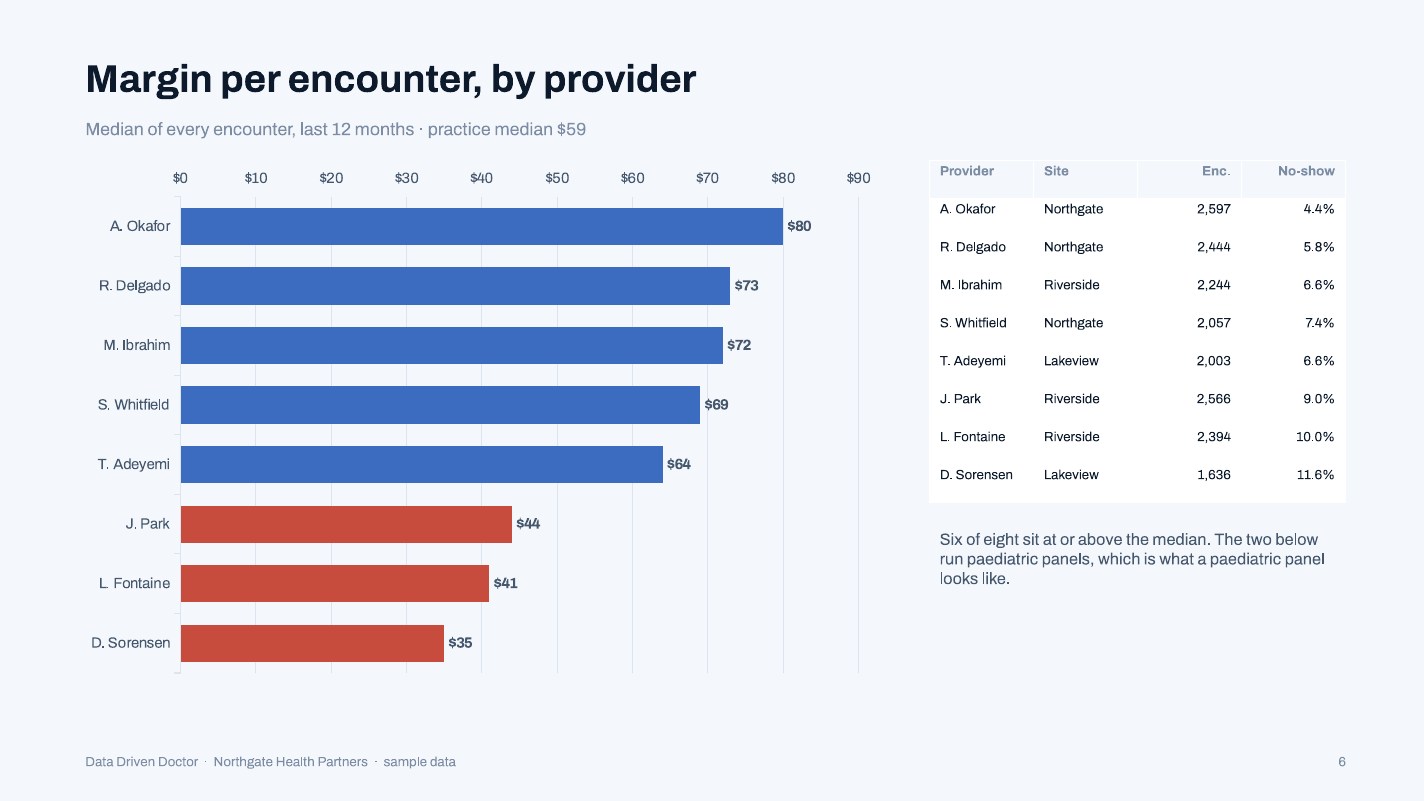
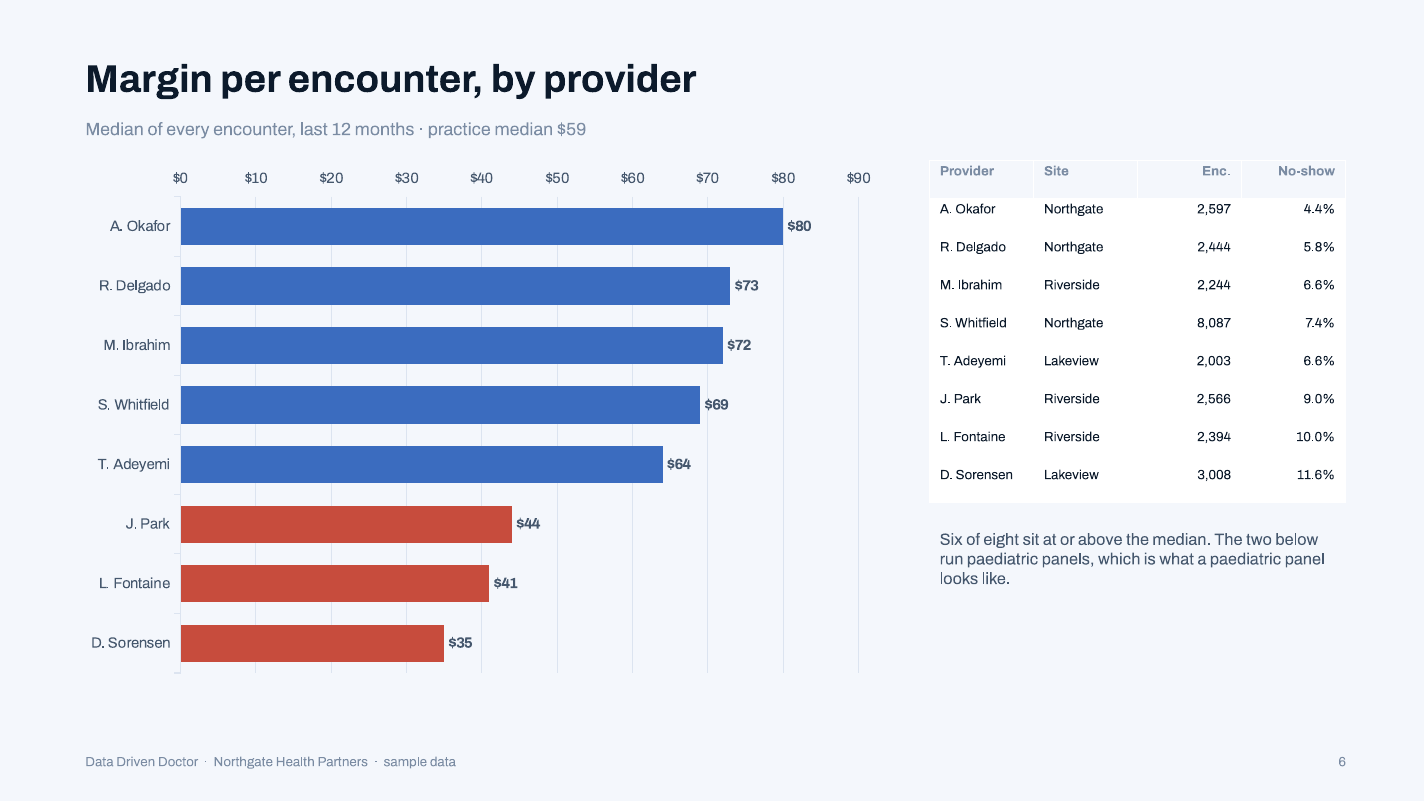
2,057: 2,057 -> 8,087
1,636: 1,636 -> 3,008
